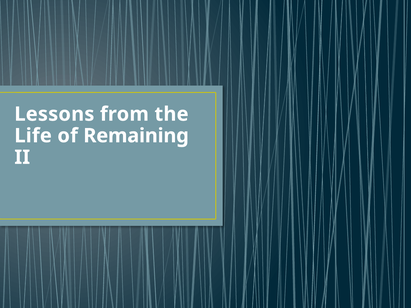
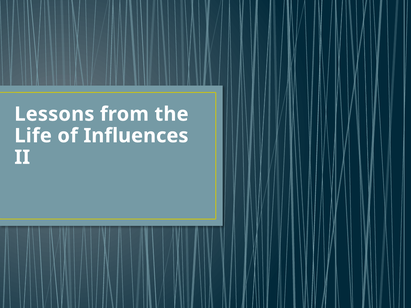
Remaining: Remaining -> Influences
